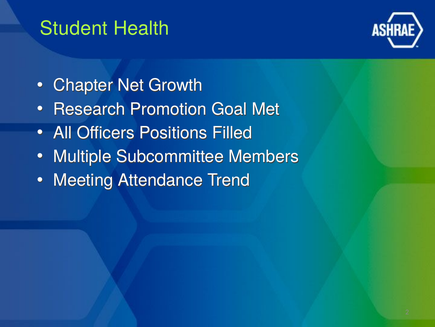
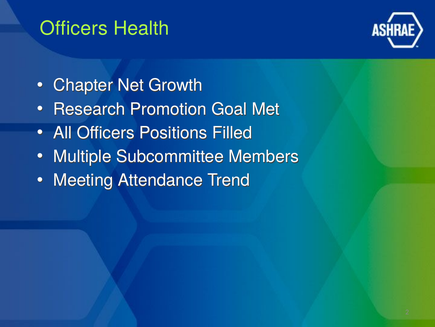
Student at (74, 29): Student -> Officers
